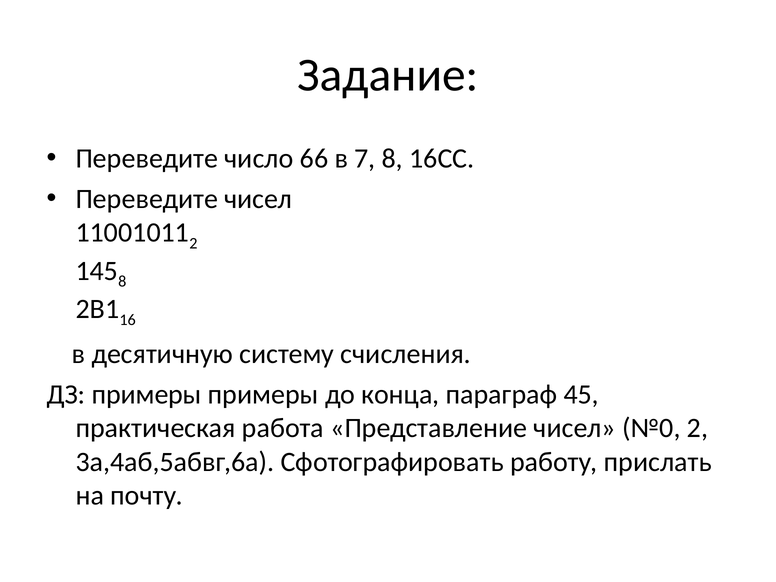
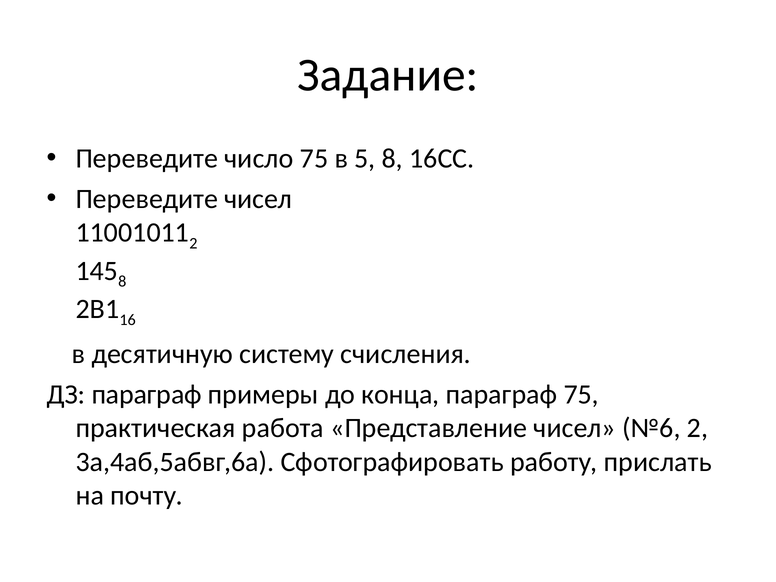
число 66: 66 -> 75
7: 7 -> 5
ДЗ примеры: примеры -> параграф
параграф 45: 45 -> 75
№0: №0 -> №6
